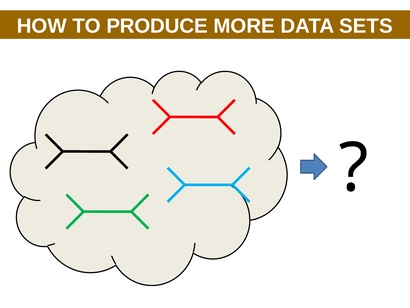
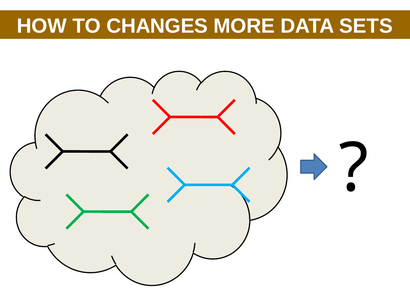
PRODUCE: PRODUCE -> CHANGES
